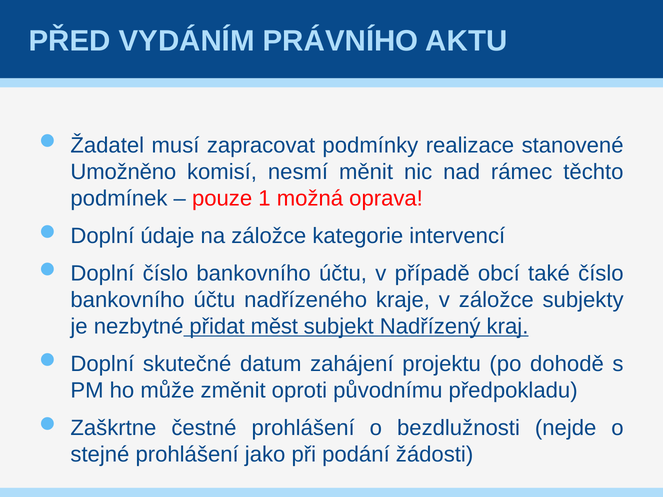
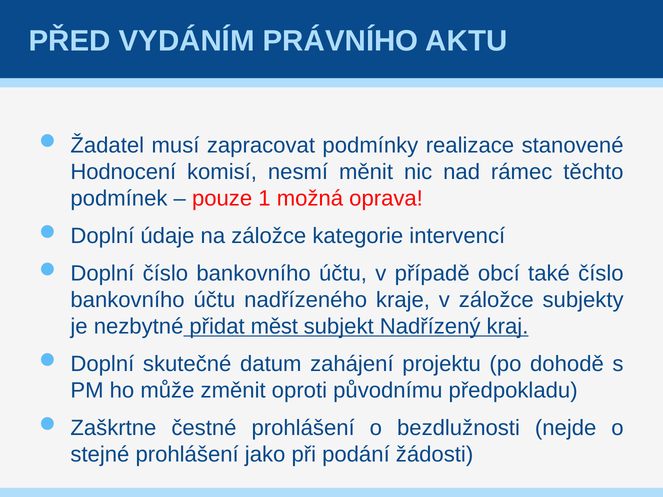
Umožněno: Umožněno -> Hodnocení
